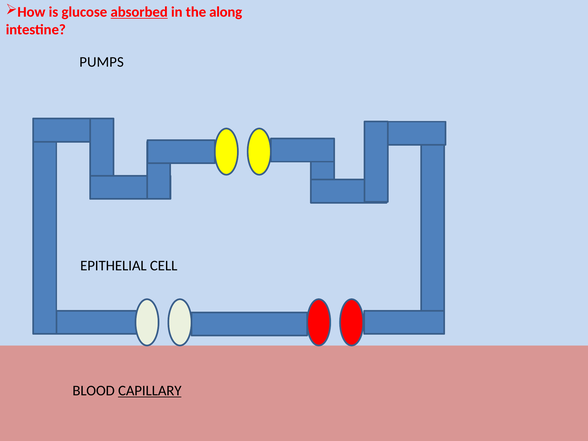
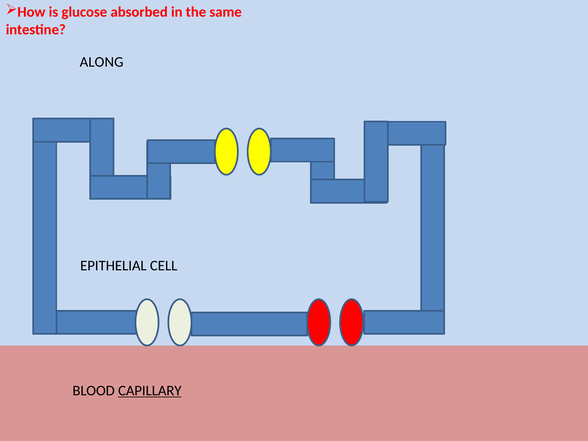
absorbed underline: present -> none
along: along -> same
PUMPS: PUMPS -> ALONG
